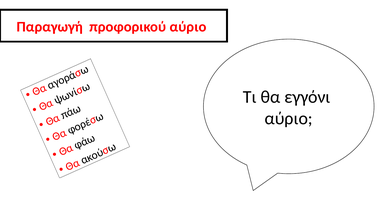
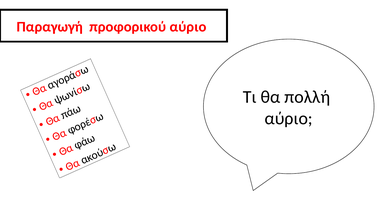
εγγόνι: εγγόνι -> πολλή
